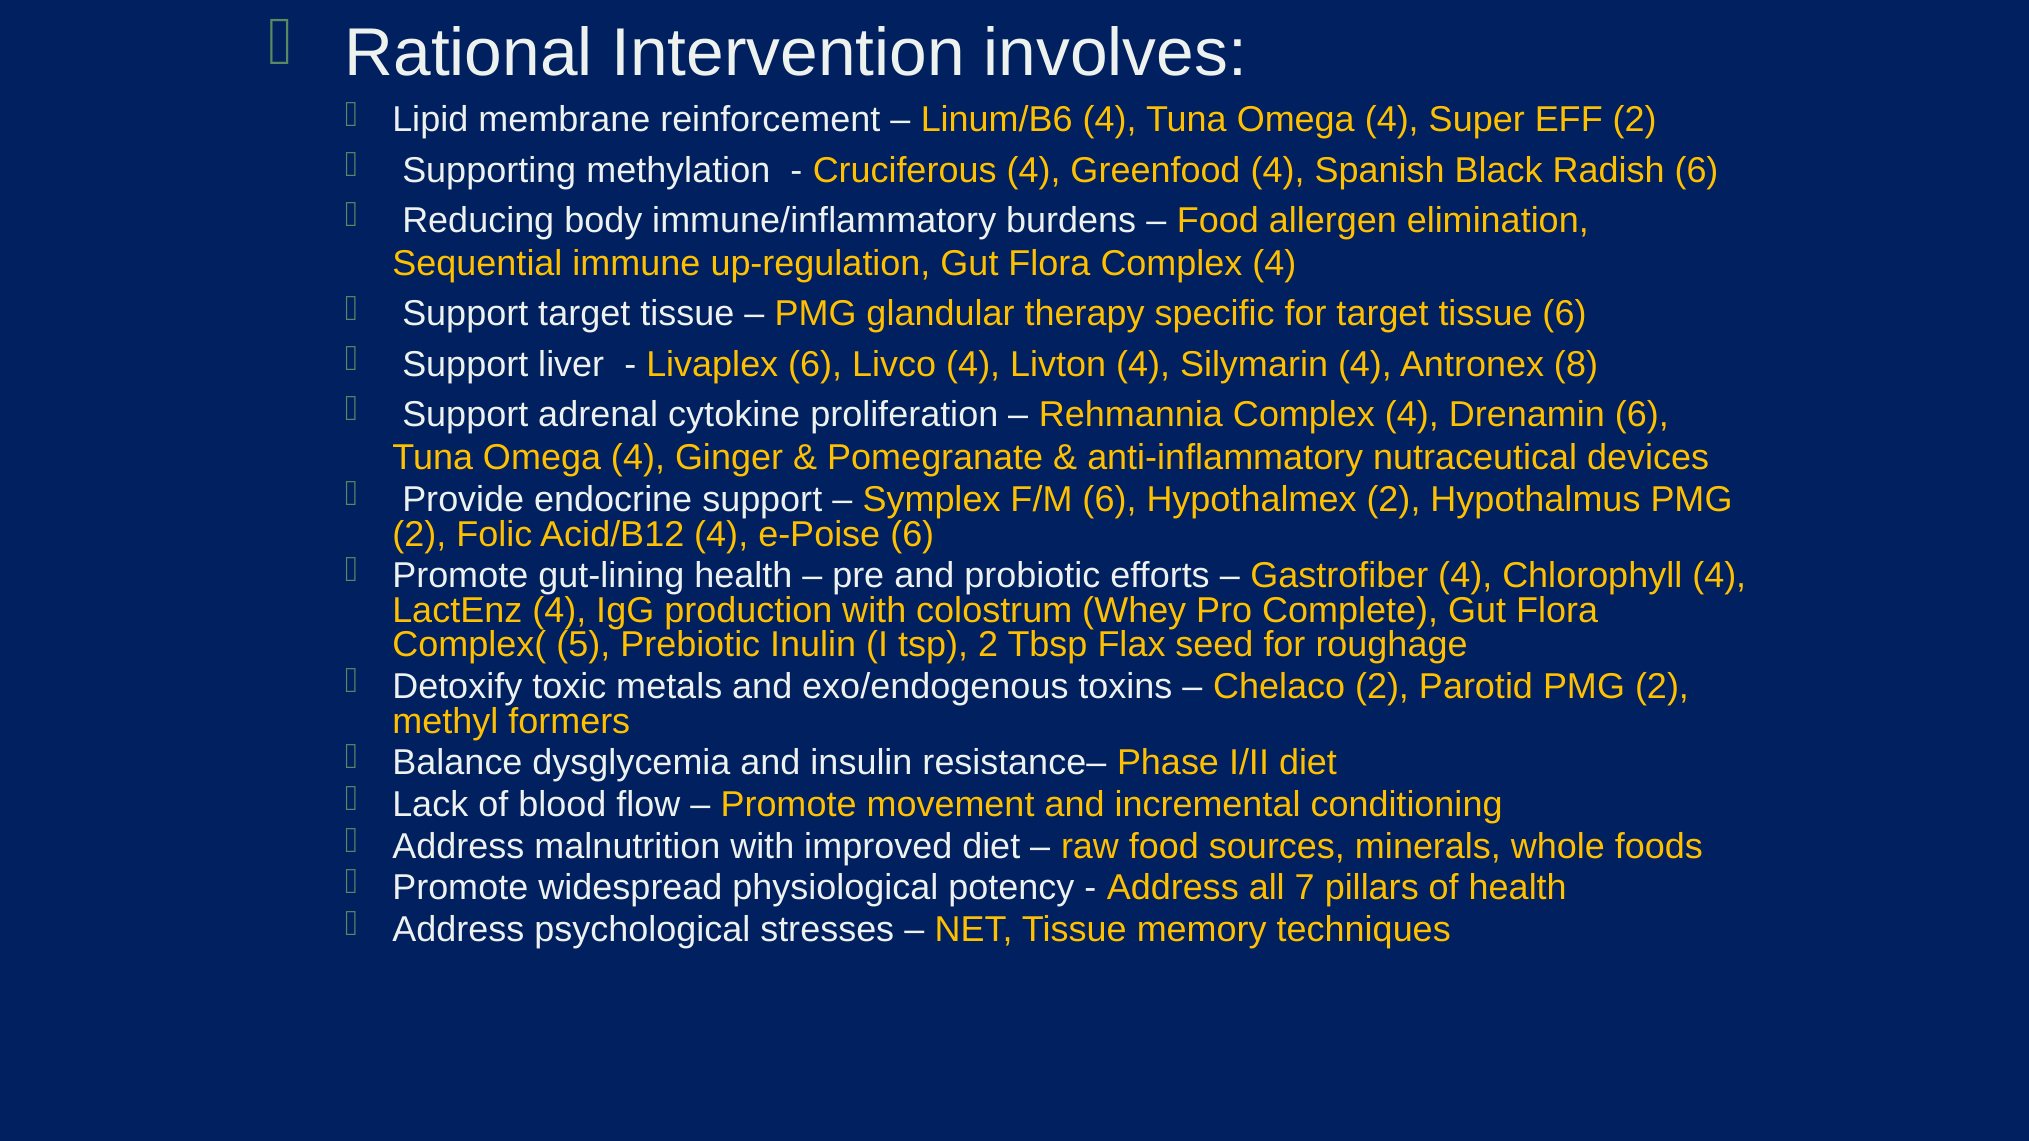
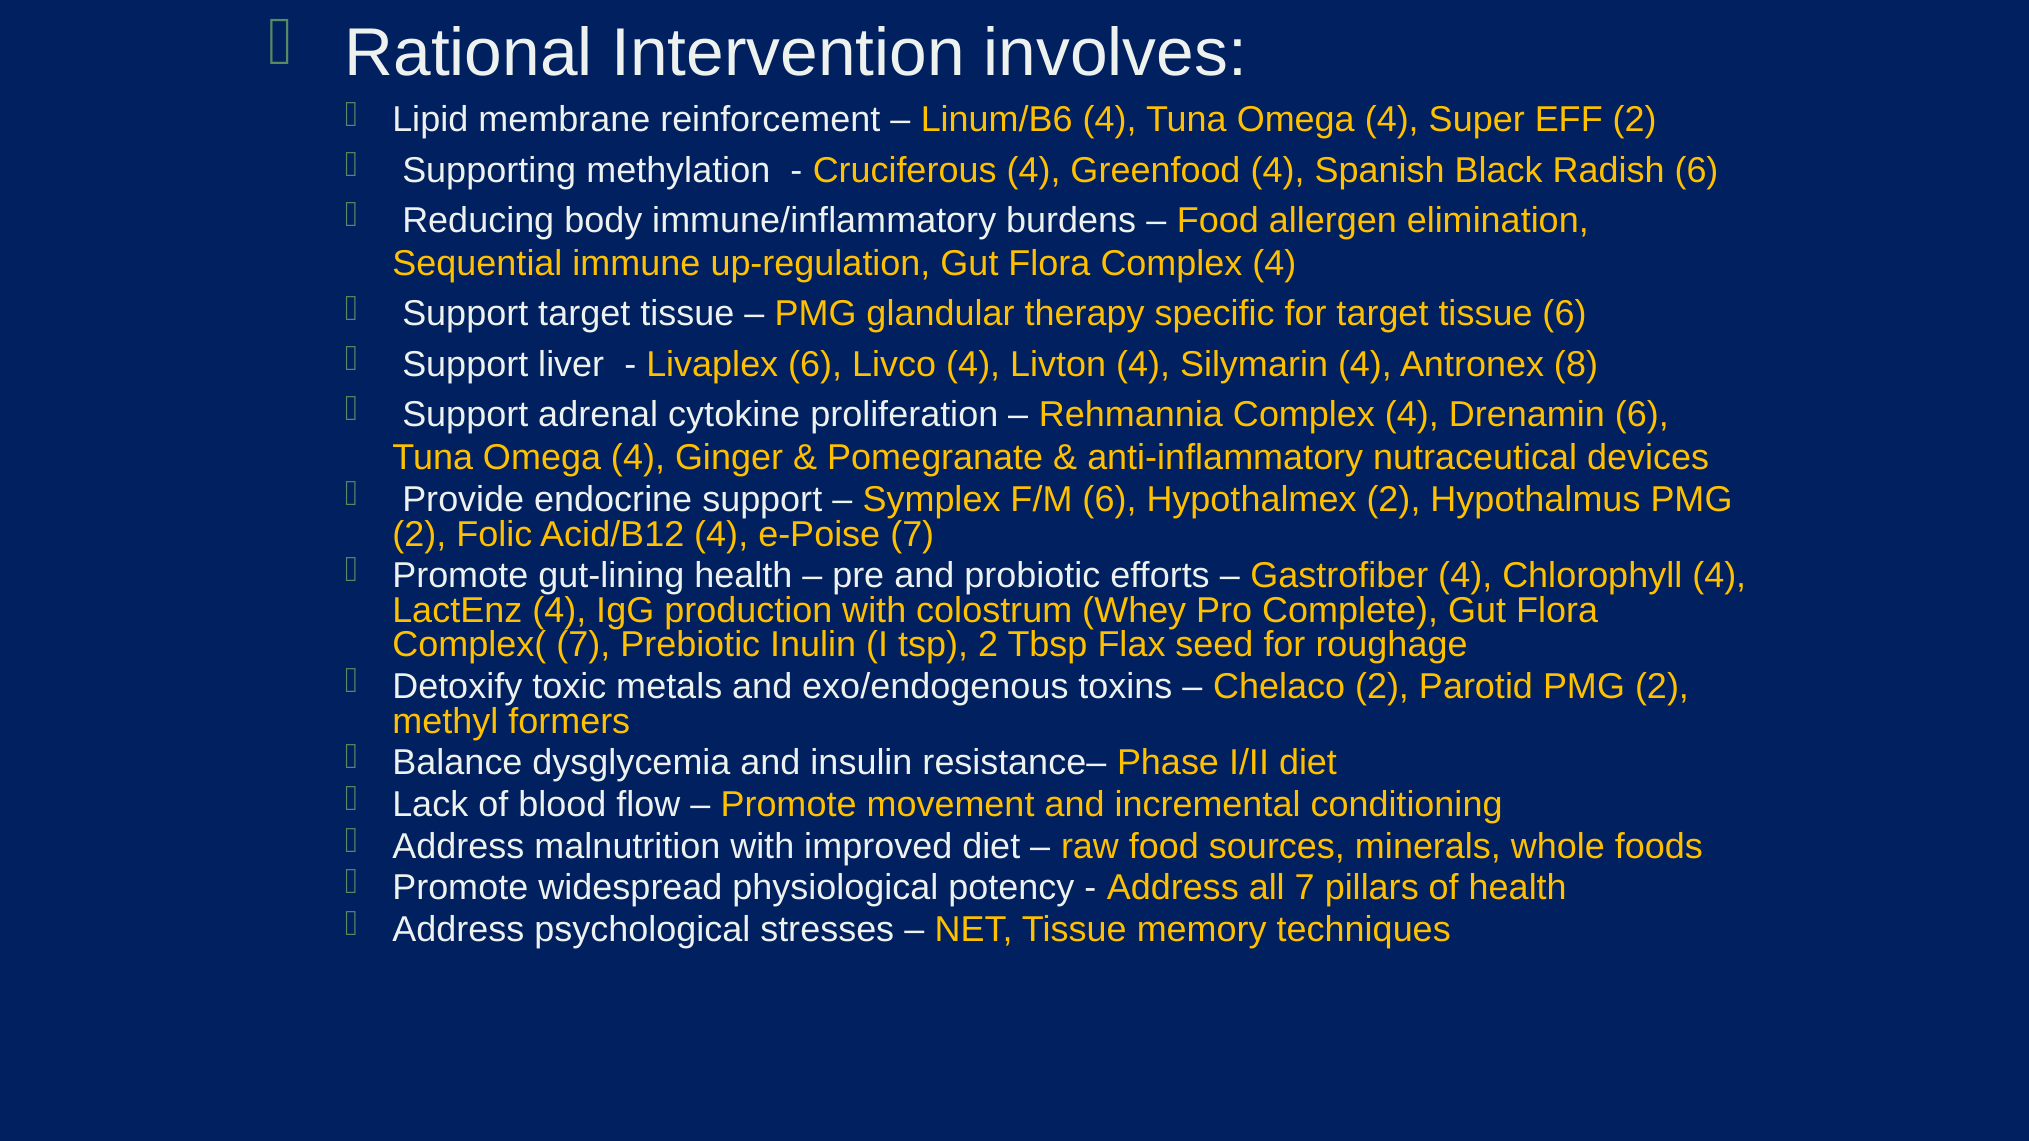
e-Poise 6: 6 -> 7
Complex( 5: 5 -> 7
